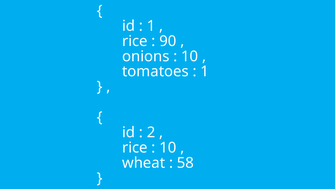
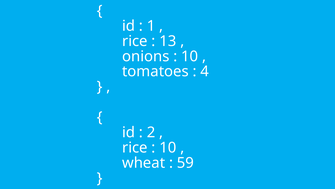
90: 90 -> 13
1 at (205, 71): 1 -> 4
58: 58 -> 59
